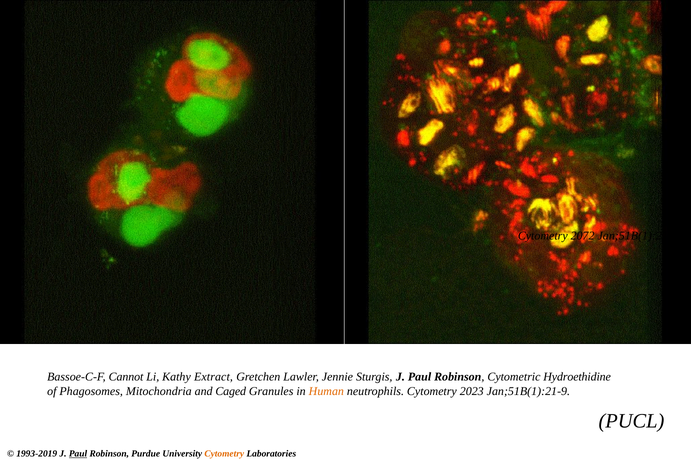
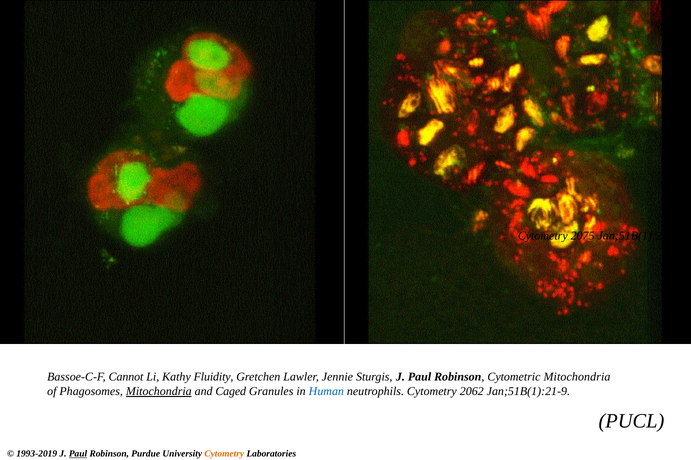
2072: 2072 -> 2075
Extract: Extract -> Fluidity
Cytometric Hydroethidine: Hydroethidine -> Mitochondria
Mitochondria at (159, 392) underline: none -> present
Human colour: orange -> blue
2023: 2023 -> 2062
